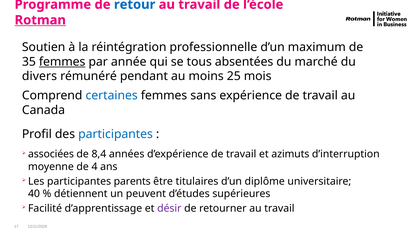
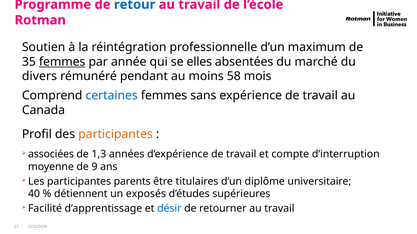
Rotman underline: present -> none
tous: tous -> elles
25: 25 -> 58
participantes at (116, 134) colour: blue -> orange
8,4: 8,4 -> 1,3
azimuts: azimuts -> compte
4: 4 -> 9
peuvent: peuvent -> exposés
désir colour: purple -> blue
